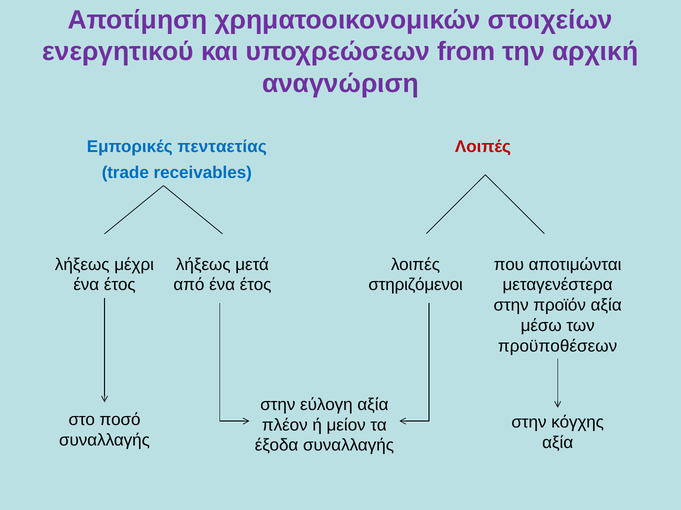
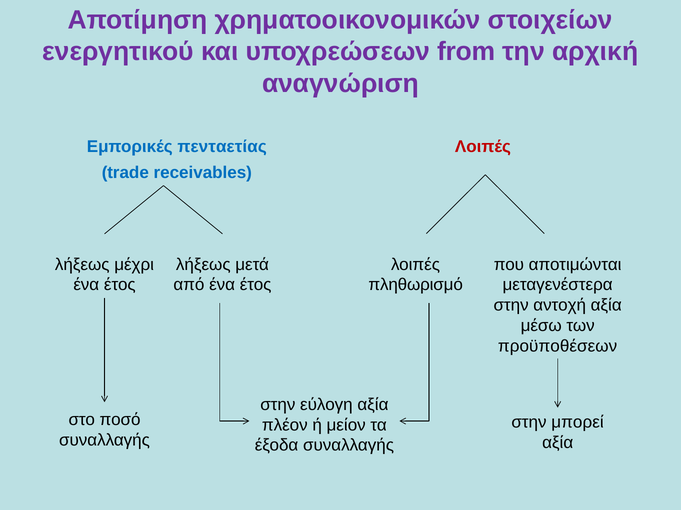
στηριζόμενοι: στηριζόμενοι -> πληθωρισμό
προϊόν: προϊόν -> αντοχή
κόγχης: κόγχης -> μπορεί
